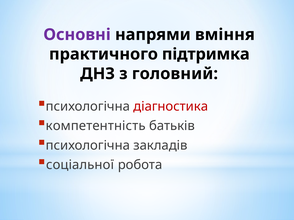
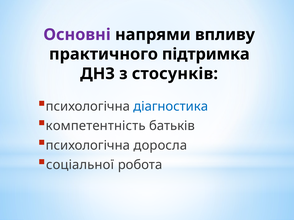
вміння: вміння -> впливу
головний: головний -> стосунків
діагностика colour: red -> blue
закладів: закладів -> доросла
